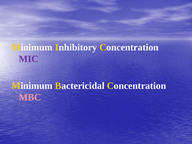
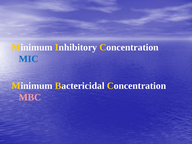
MIC colour: purple -> blue
